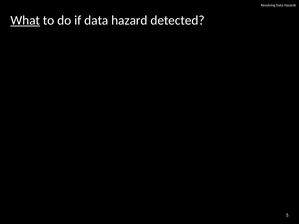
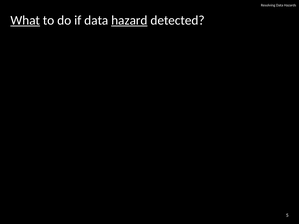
hazard underline: none -> present
